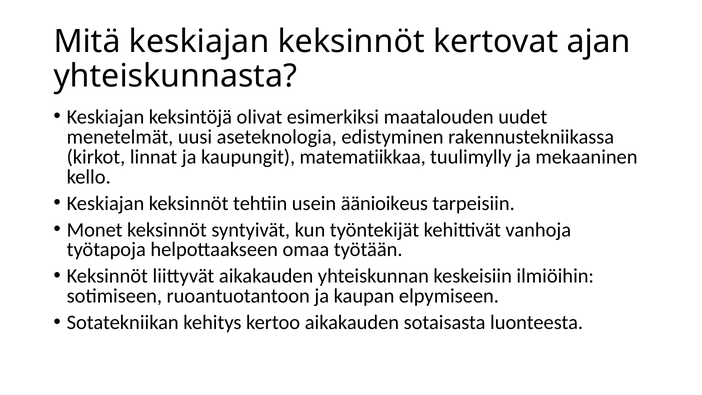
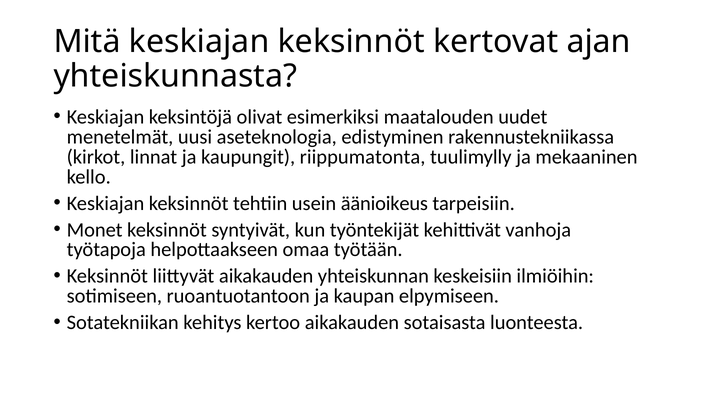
matematiikkaa: matematiikkaa -> riippumatonta
